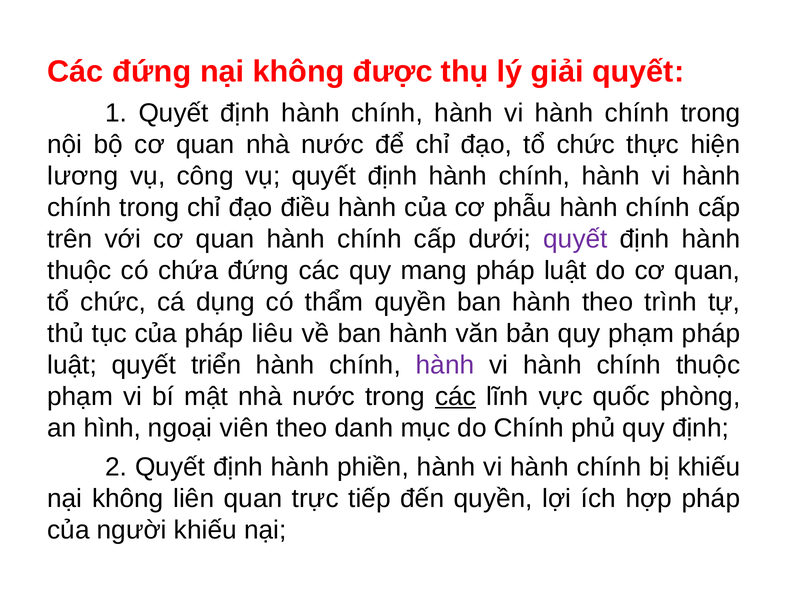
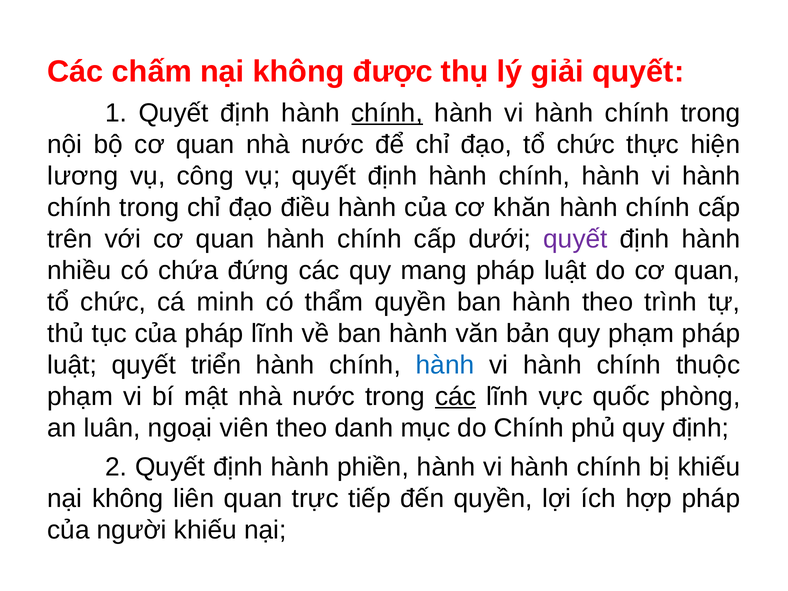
Các đứng: đứng -> chấm
chính at (387, 113) underline: none -> present
phẫu: phẫu -> khăn
thuộc at (79, 271): thuộc -> nhiều
dụng: dụng -> minh
pháp liêu: liêu -> lĩnh
hành at (445, 365) colour: purple -> blue
hình: hình -> luân
